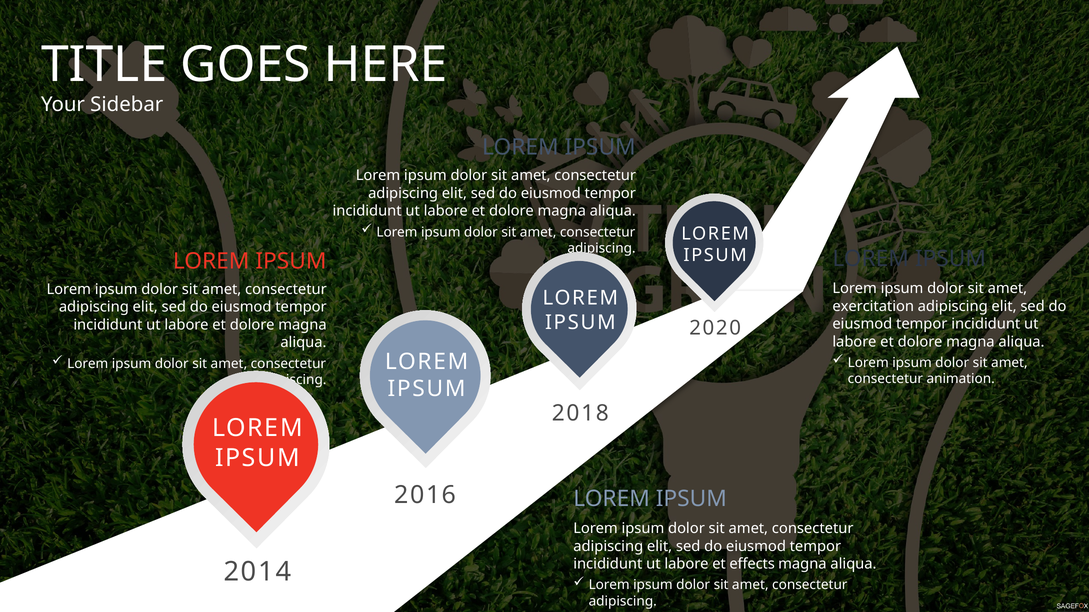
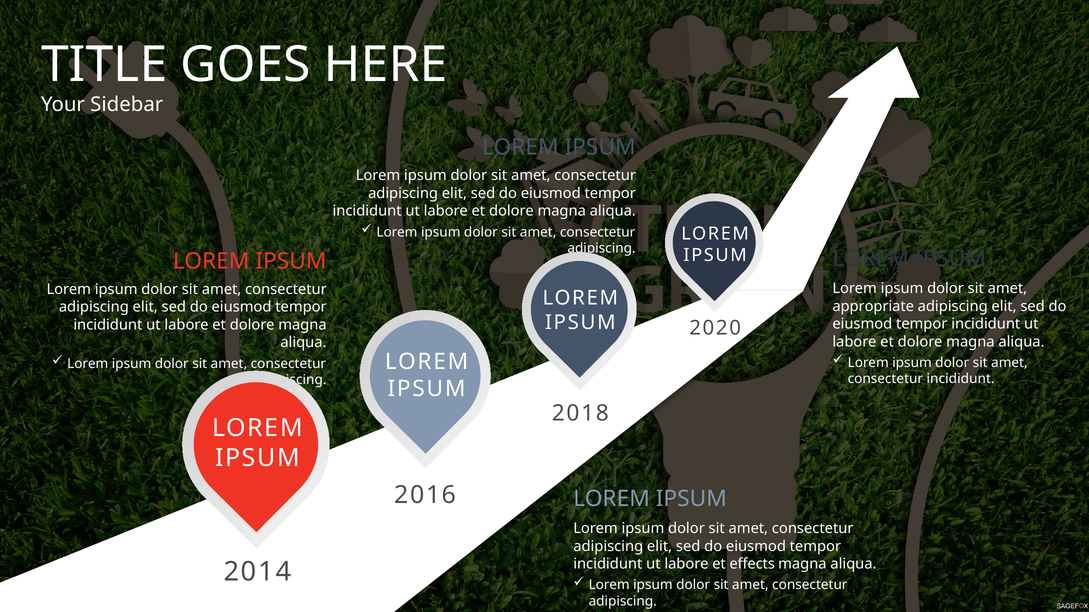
exercitation: exercitation -> appropriate
consectetur animation: animation -> incididunt
